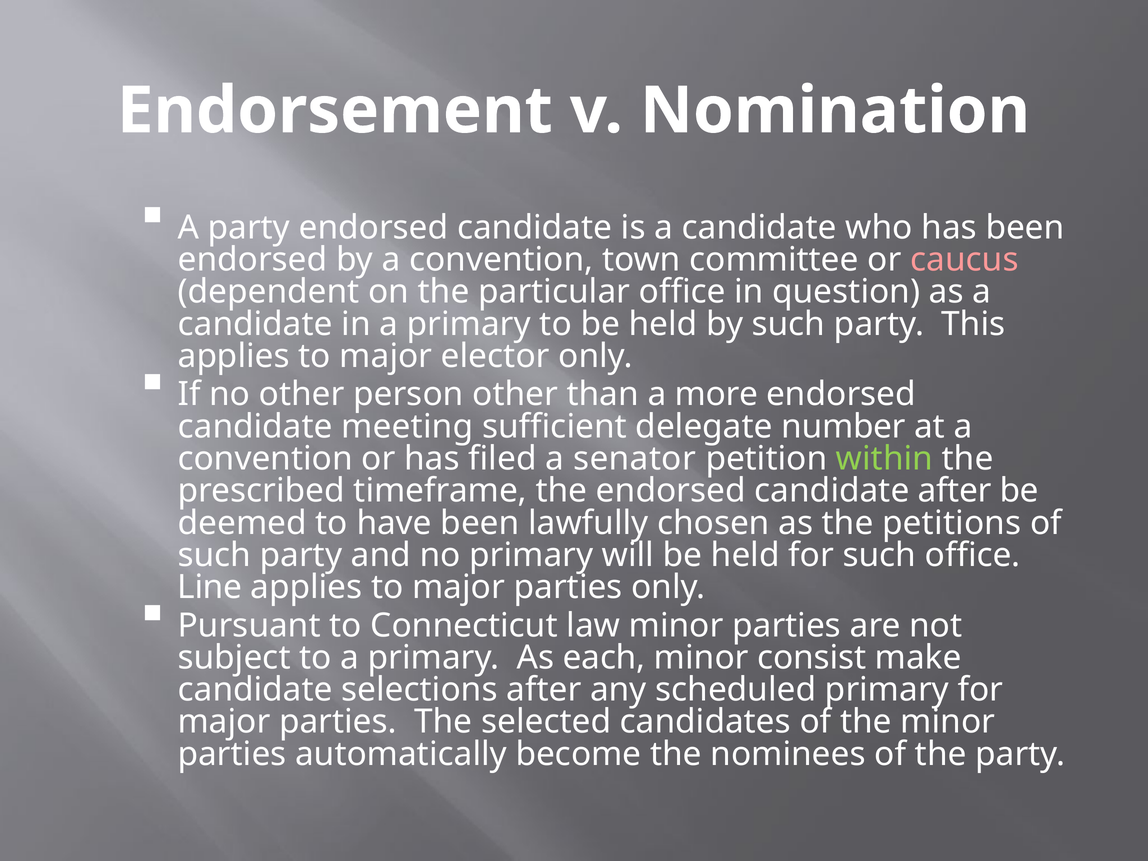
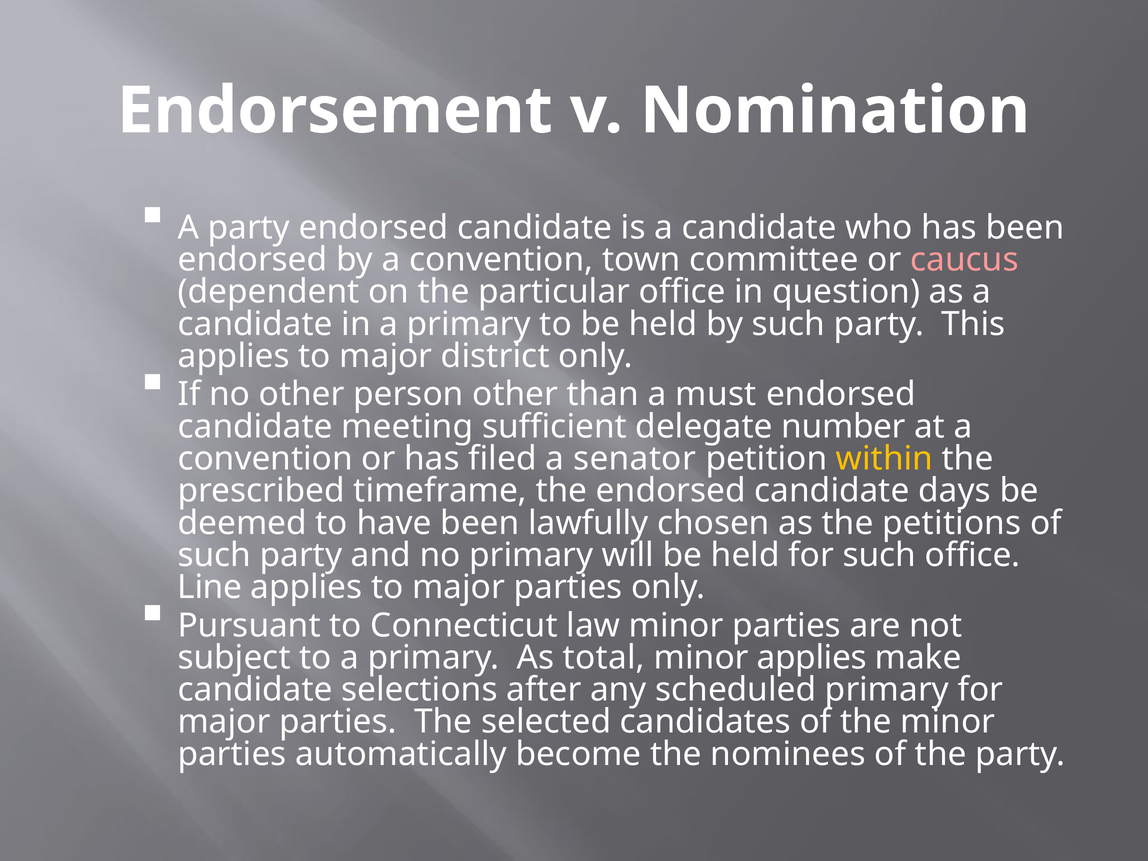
elector: elector -> district
more: more -> must
within colour: light green -> yellow
candidate after: after -> days
each: each -> total
minor consist: consist -> applies
